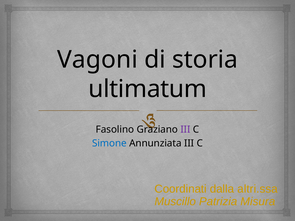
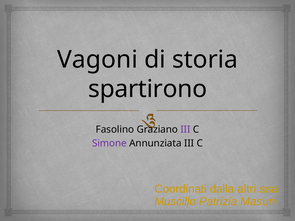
ultimatum: ultimatum -> spartirono
Simone colour: blue -> purple
Misura: Misura -> Masuri
